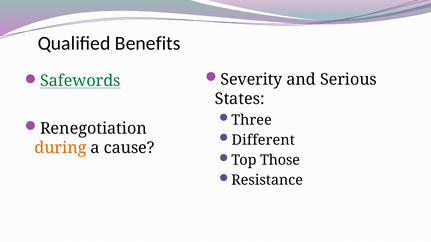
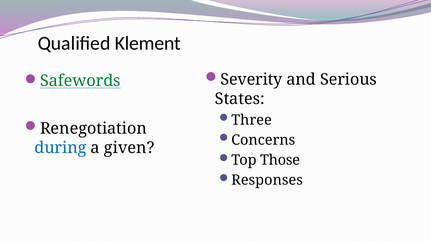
Benefits: Benefits -> Klement
Different: Different -> Concerns
during colour: orange -> blue
cause: cause -> given
Resistance: Resistance -> Responses
